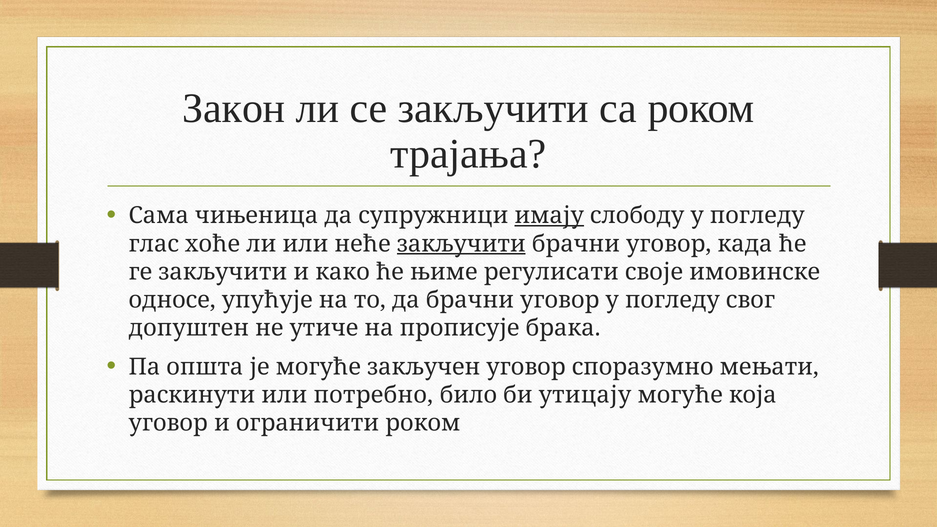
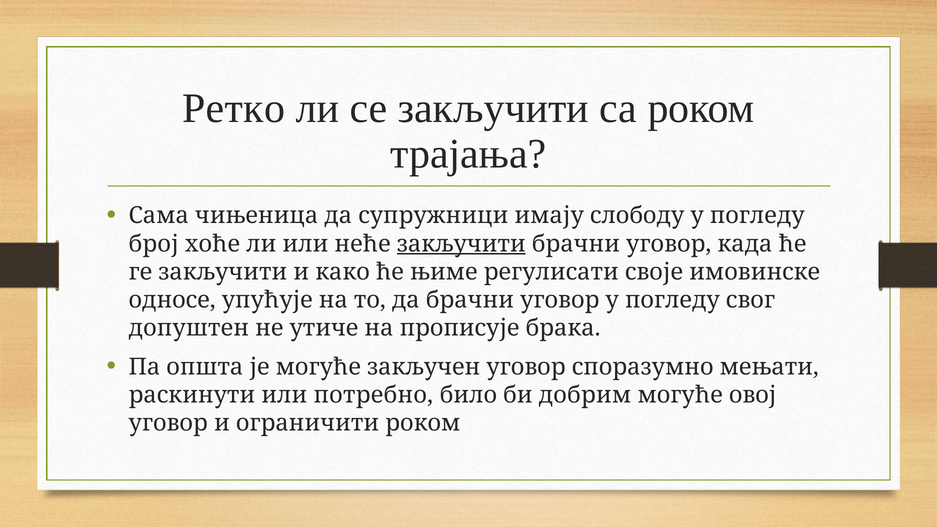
Закон: Закон -> Ретко
имају underline: present -> none
глас: глас -> број
утицају: утицају -> добрим
која: која -> овој
